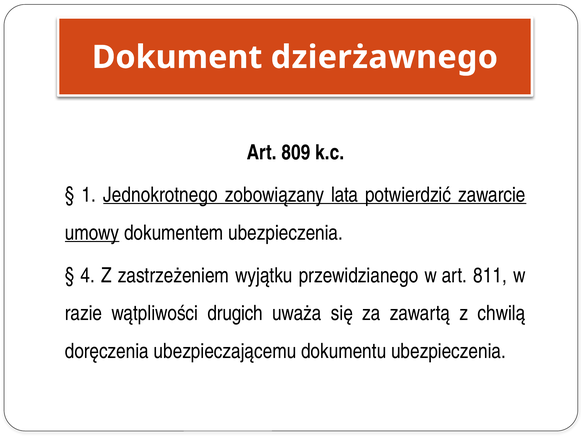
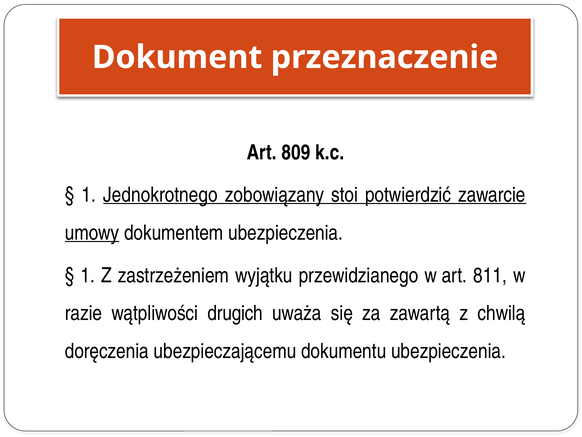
dzierżawnego: dzierżawnego -> przeznaczenie
lata: lata -> stoi
4 at (88, 275): 4 -> 1
